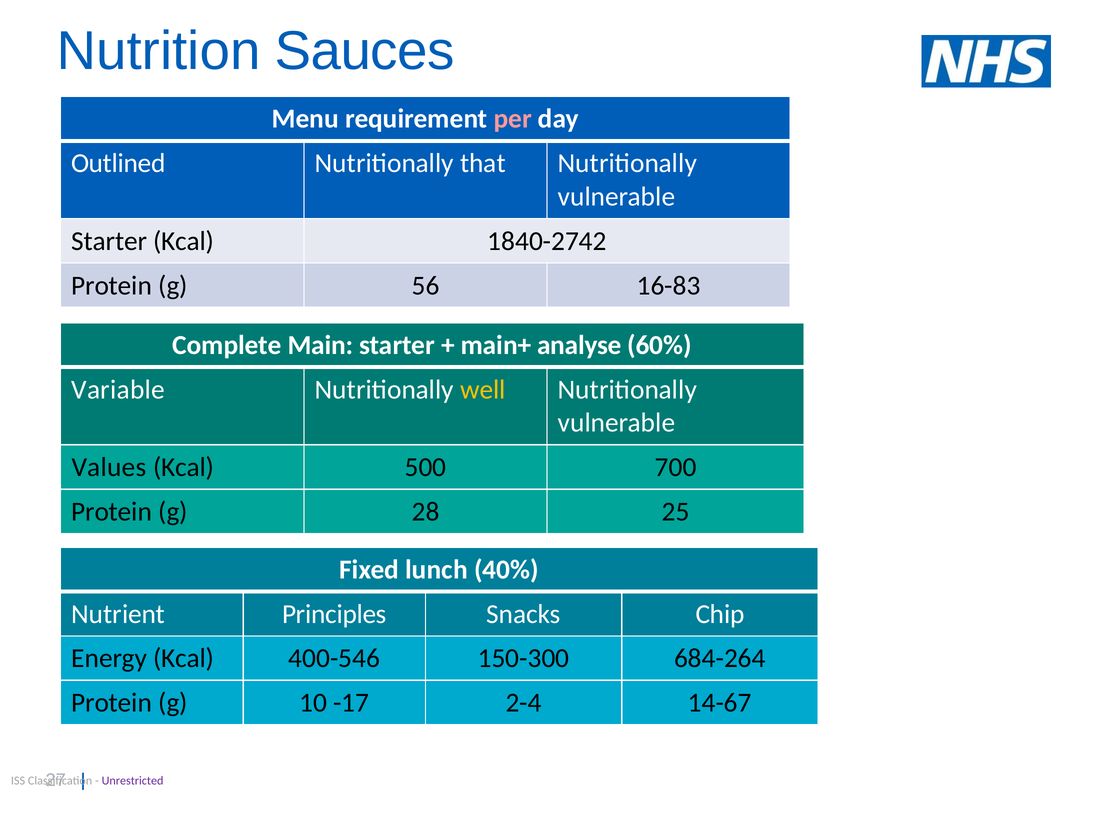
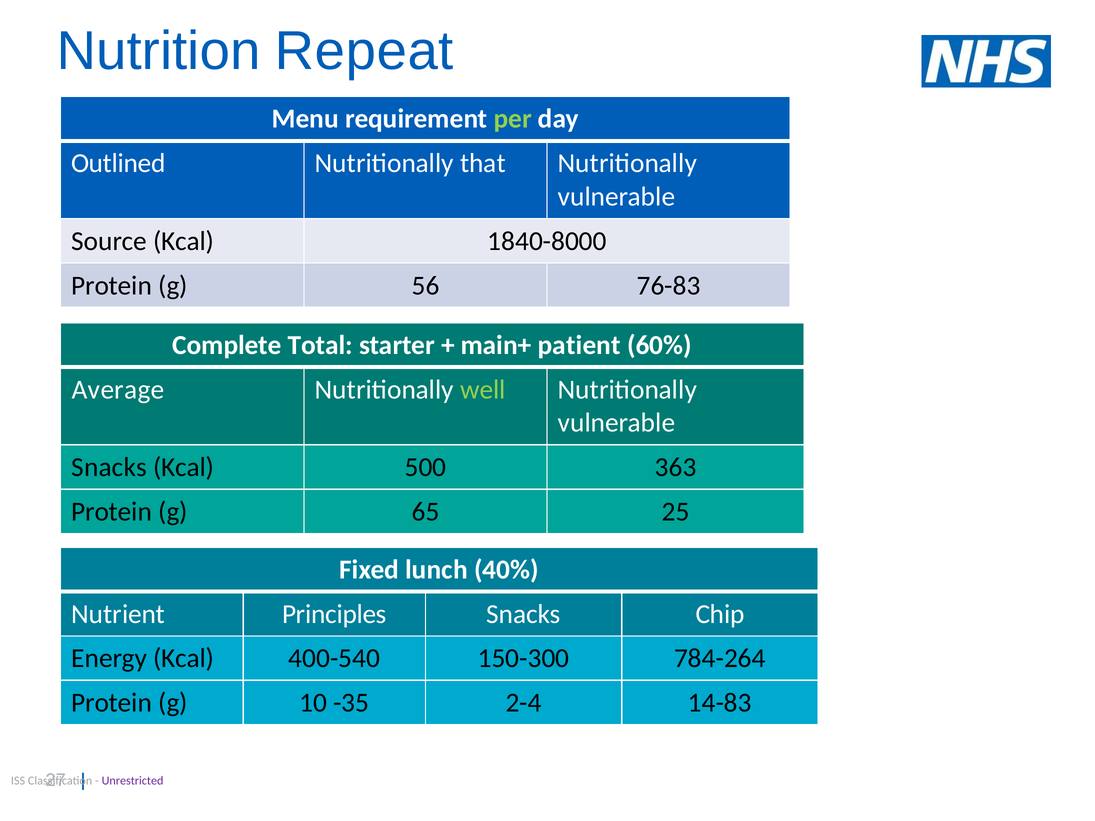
Sauces: Sauces -> Repeat
per colour: pink -> light green
Starter at (109, 241): Starter -> Source
1840-2742: 1840-2742 -> 1840-8000
16-83: 16-83 -> 76-83
Main: Main -> Total
analyse: analyse -> patient
Variable: Variable -> Average
well colour: yellow -> light green
Values at (109, 467): Values -> Snacks
700: 700 -> 363
28: 28 -> 65
400-546: 400-546 -> 400-540
684-264: 684-264 -> 784-264
-17: -17 -> -35
14-67: 14-67 -> 14-83
